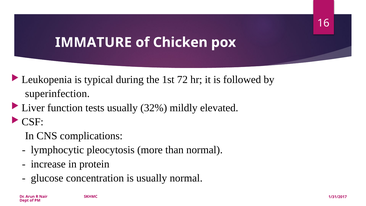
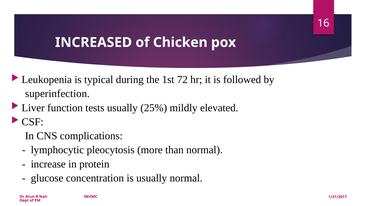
IMMATURE: IMMATURE -> INCREASED
32%: 32% -> 25%
